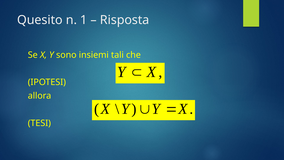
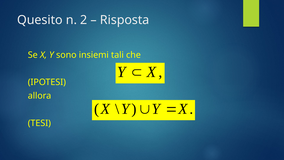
1: 1 -> 2
